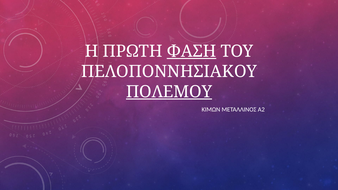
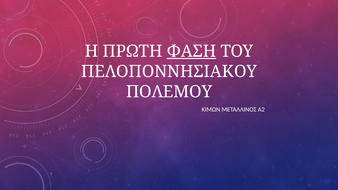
ΠΟΛΕΜΟΥ underline: present -> none
